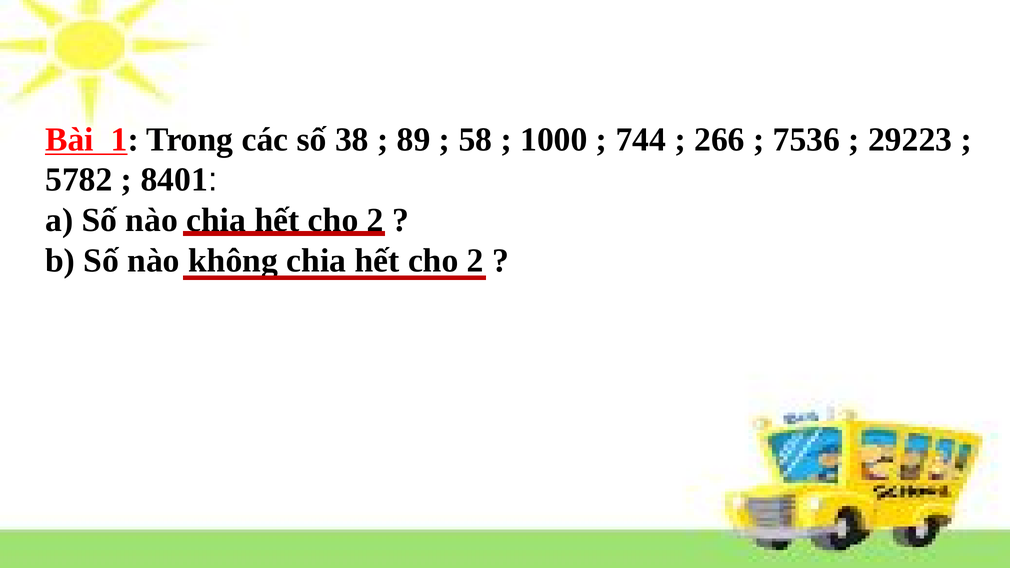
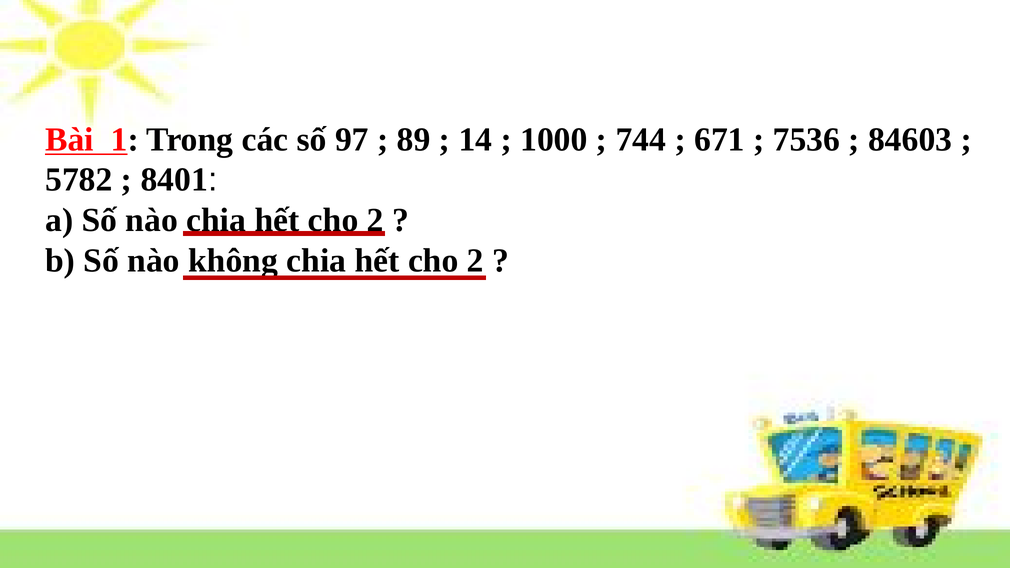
38: 38 -> 97
58: 58 -> 14
266: 266 -> 671
29223: 29223 -> 84603
